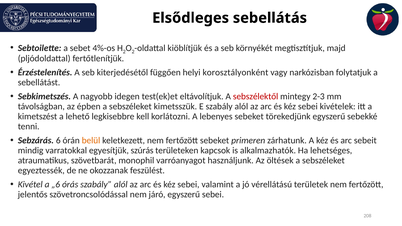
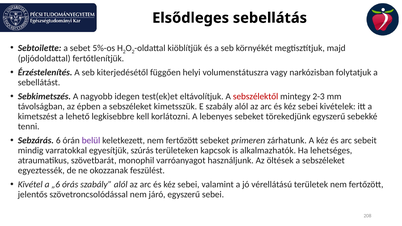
4%-os: 4%-os -> 5%-os
korosztályonként: korosztályonként -> volumenstátuszra
belül colour: orange -> purple
